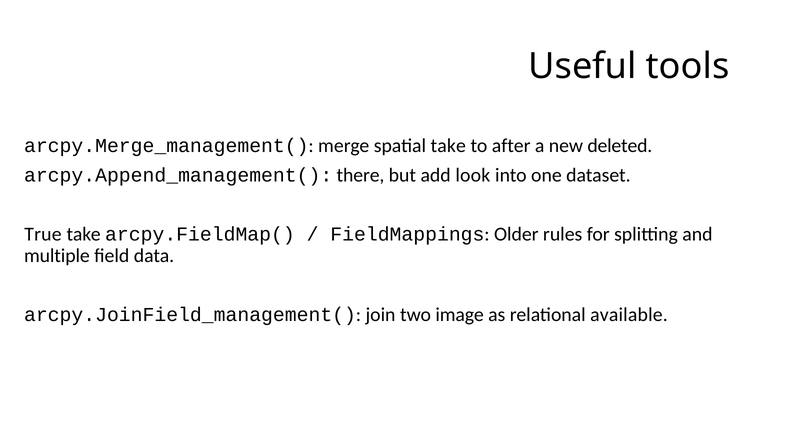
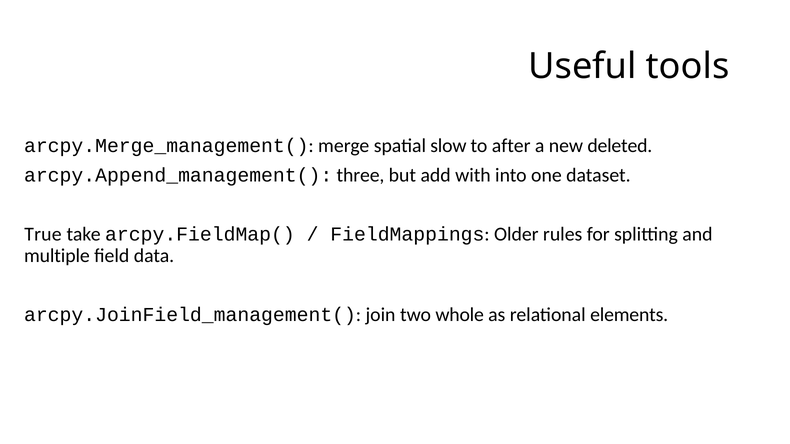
spatial take: take -> slow
there: there -> three
look: look -> with
image: image -> whole
available: available -> elements
